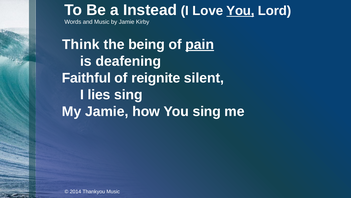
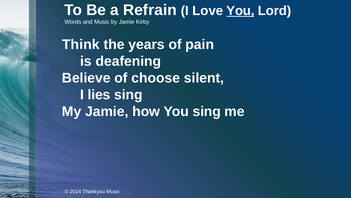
Instead: Instead -> Refrain
being: being -> years
pain underline: present -> none
Faithful: Faithful -> Believe
reignite: reignite -> choose
